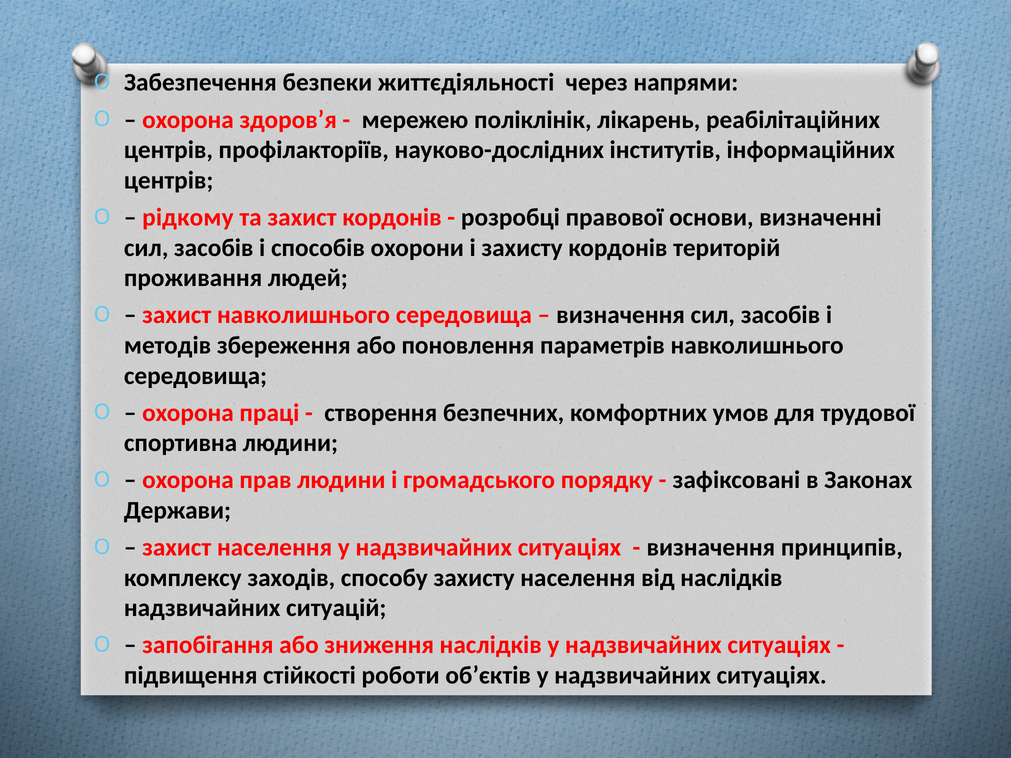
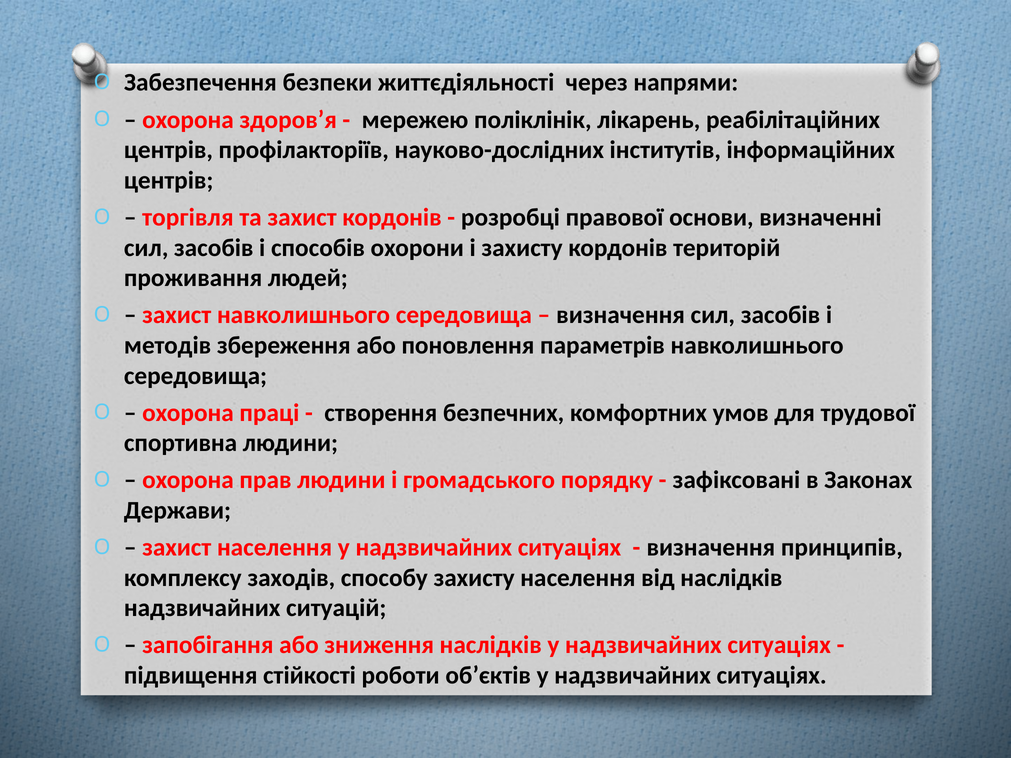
рідкому: рідкому -> торгівля
